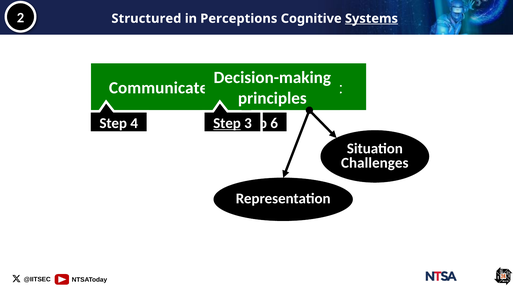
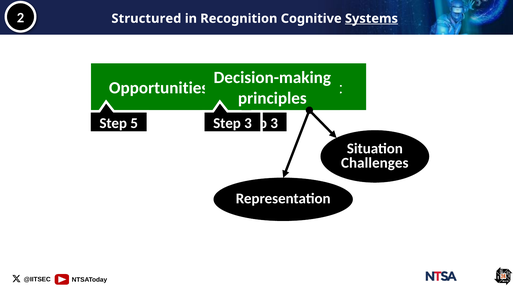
Perceptions: Perceptions -> Recognition
Communicate: Communicate -> Opportunities
4: 4 -> 5
Step at (227, 123) underline: present -> none
6 at (274, 123): 6 -> 3
